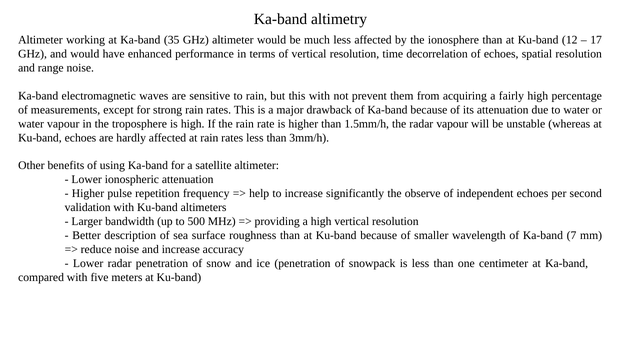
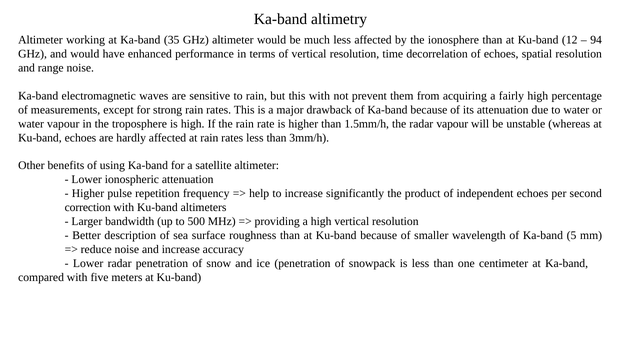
17: 17 -> 94
observe: observe -> product
validation: validation -> correction
7: 7 -> 5
